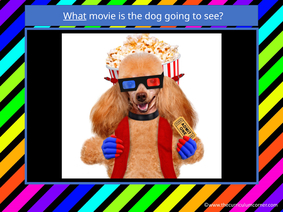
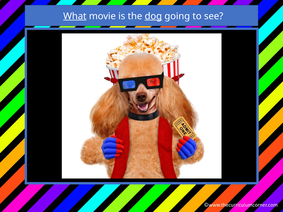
dog underline: none -> present
